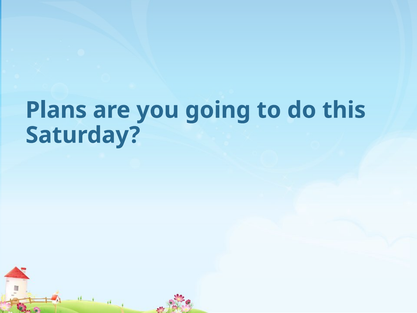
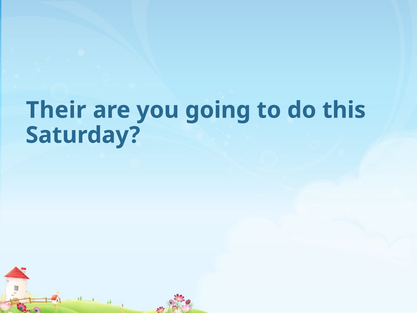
Plans: Plans -> Their
